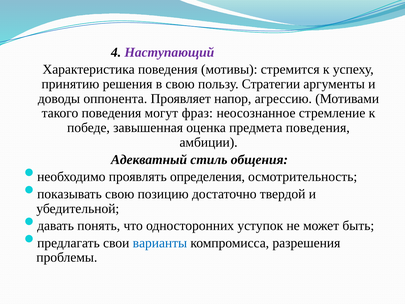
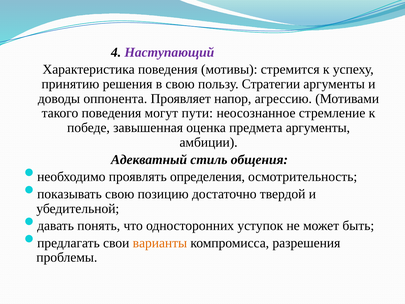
фраз: фраз -> пути
предмета поведения: поведения -> аргументы
варианты colour: blue -> orange
